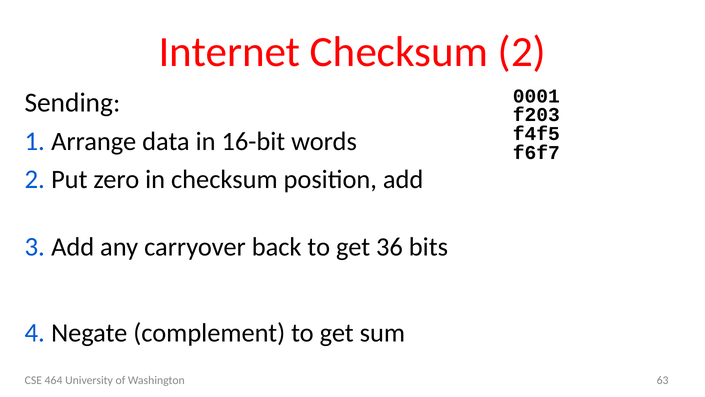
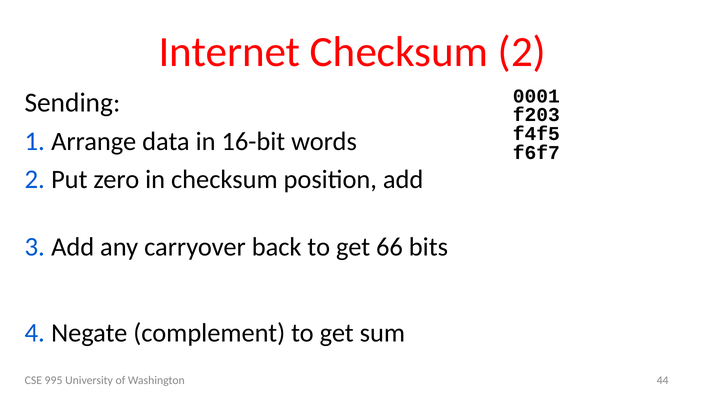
36: 36 -> 66
464: 464 -> 995
63: 63 -> 44
